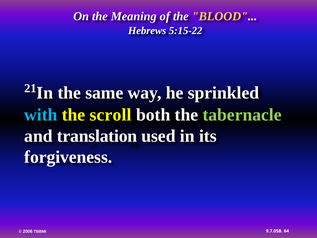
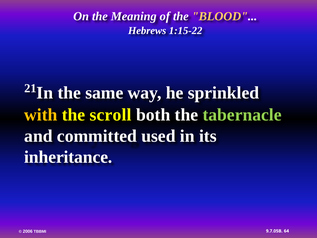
5:15-22: 5:15-22 -> 1:15-22
with colour: light blue -> yellow
translation: translation -> committed
forgiveness: forgiveness -> inheritance
